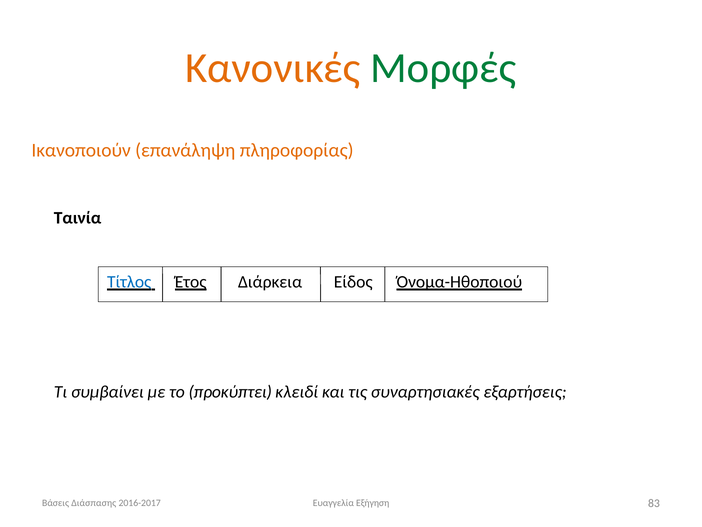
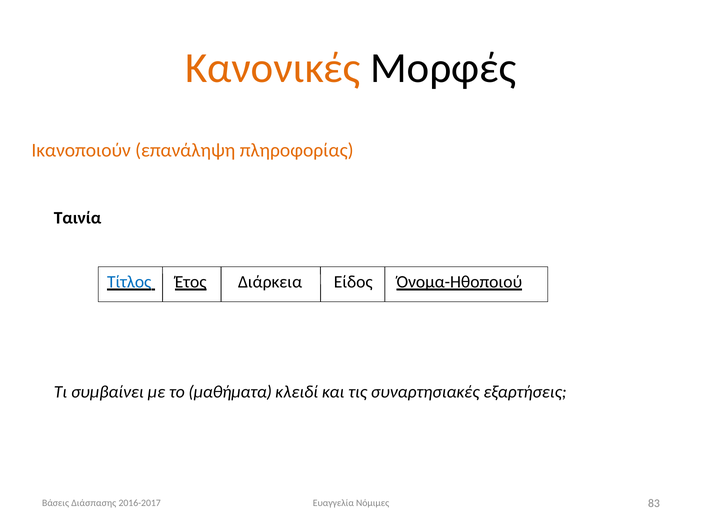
Μορφές colour: green -> black
προκύπτει: προκύπτει -> μαθήματα
Εξήγηση: Εξήγηση -> Νόμιμες
